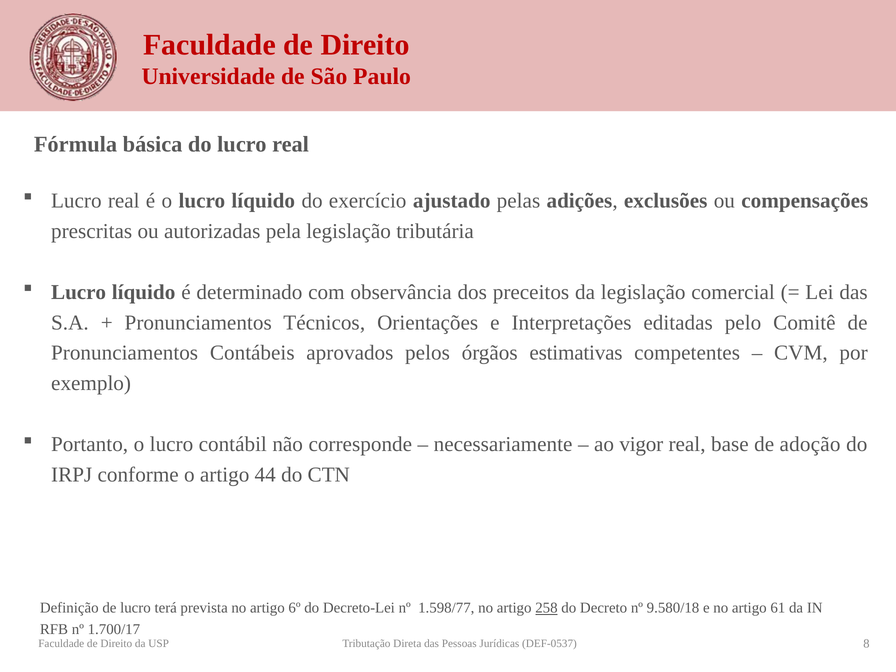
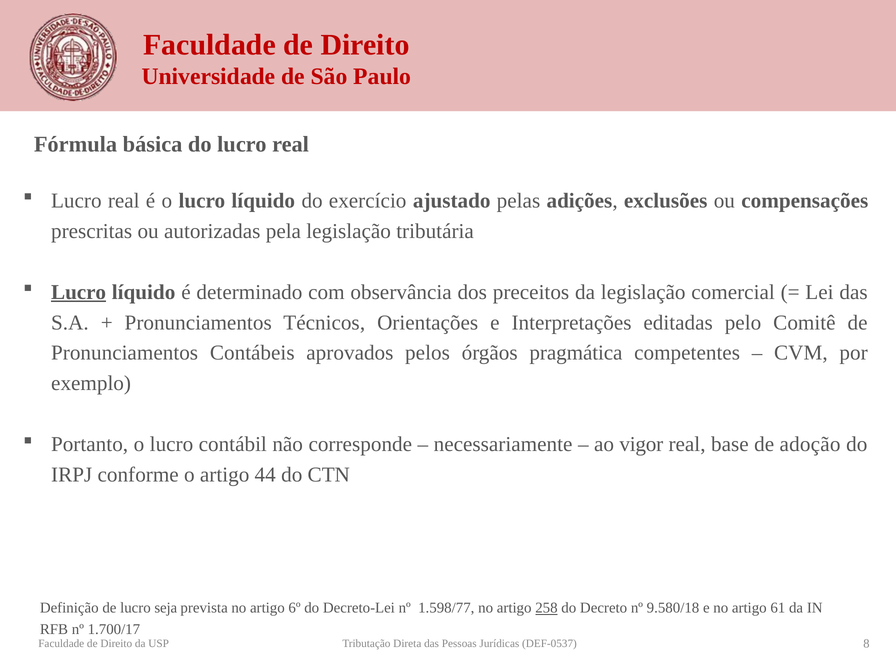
Lucro at (79, 292) underline: none -> present
estimativas: estimativas -> pragmática
terá: terá -> seja
